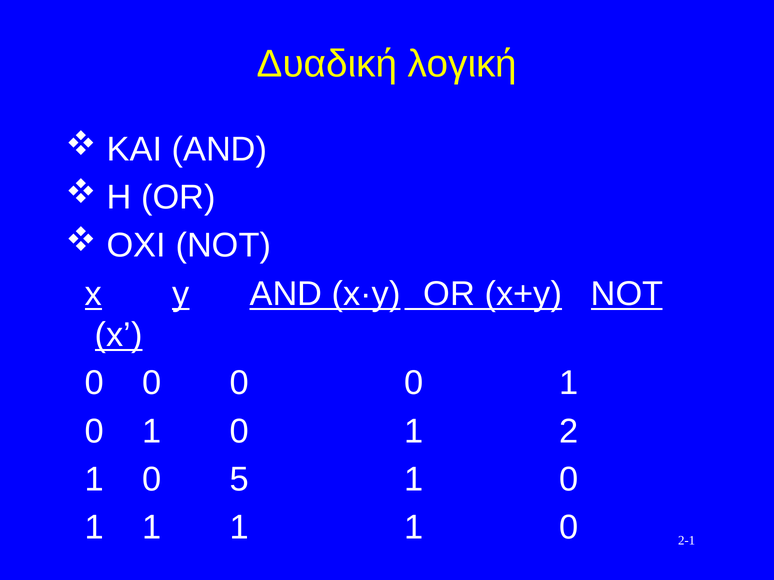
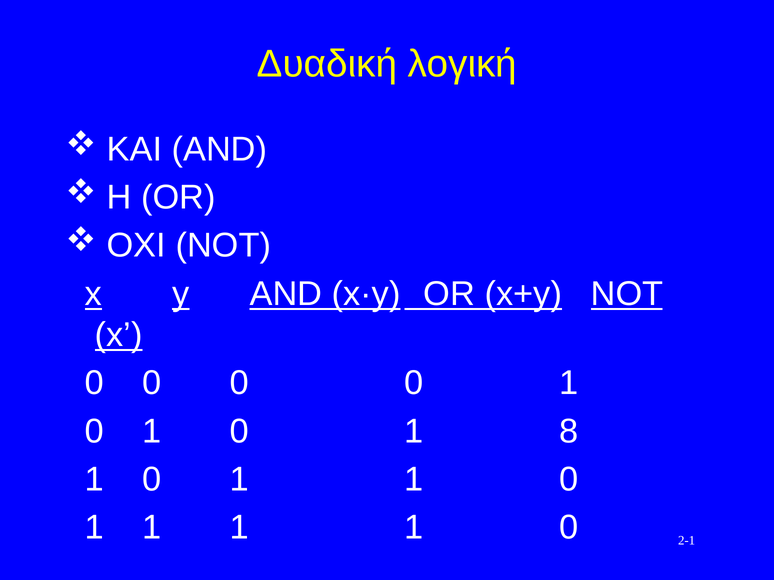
2: 2 -> 8
5 at (239, 480): 5 -> 1
